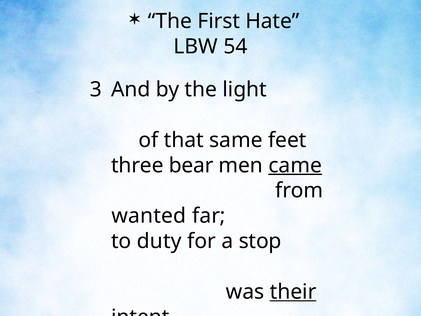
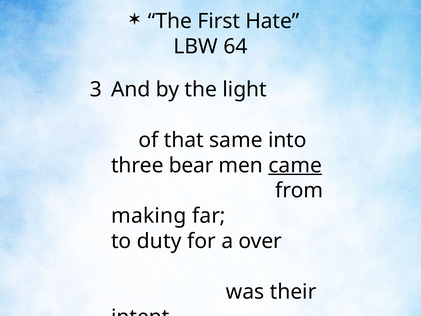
54: 54 -> 64
feet: feet -> into
wanted: wanted -> making
stop: stop -> over
their underline: present -> none
